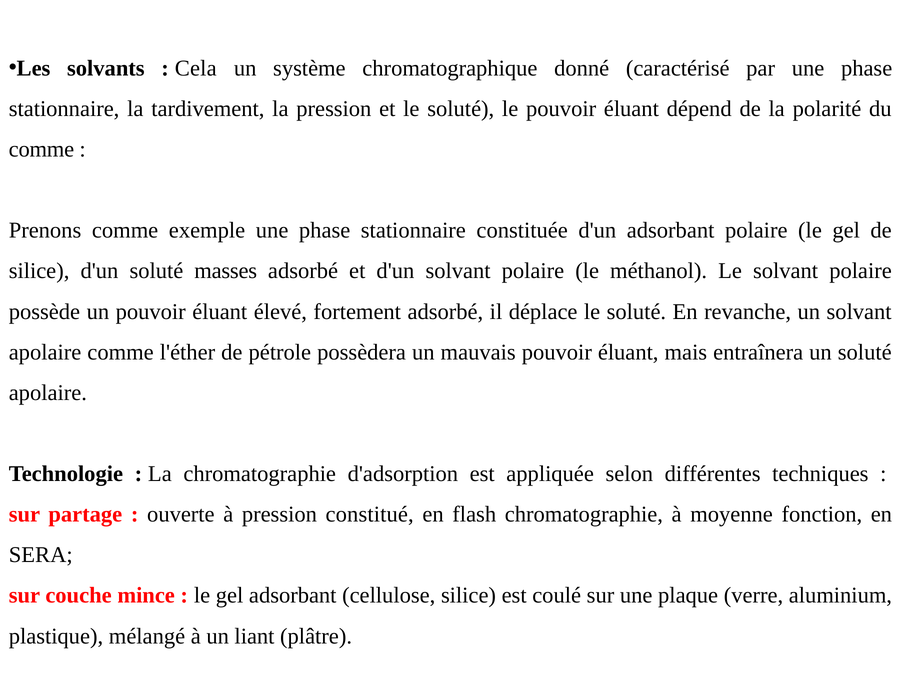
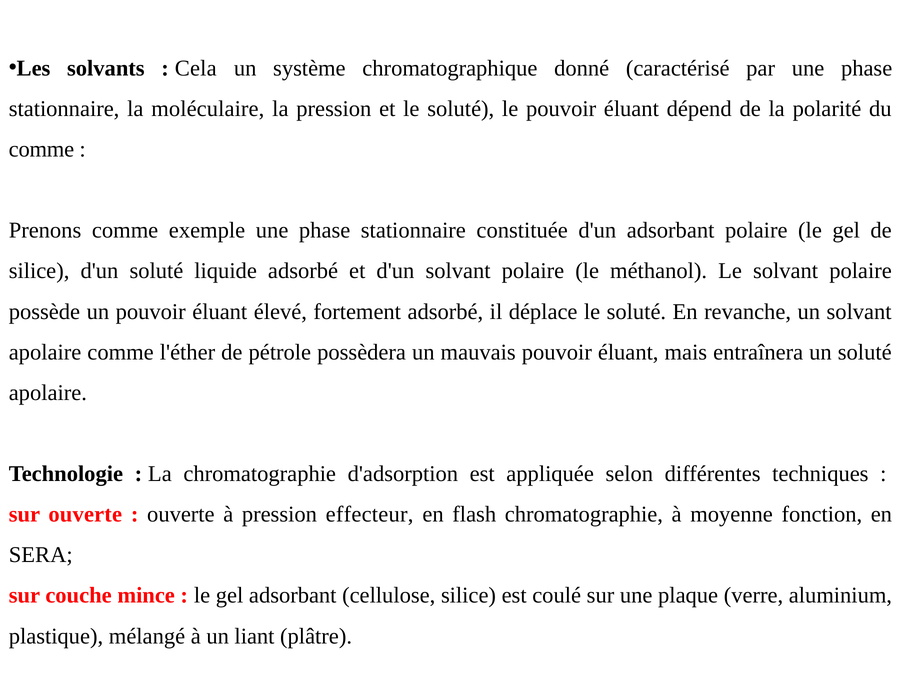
tardivement: tardivement -> moléculaire
masses: masses -> liquide
sur partage: partage -> ouverte
constitué: constitué -> effecteur
